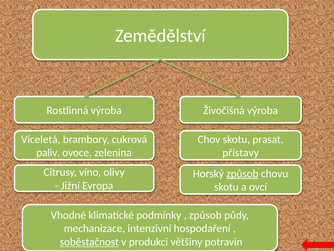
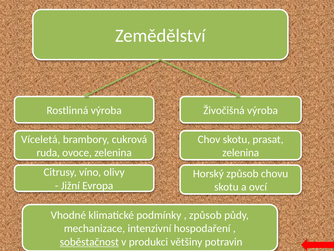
paliv: paliv -> ruda
přístavy at (241, 152): přístavy -> zelenina
způsob at (242, 173) underline: present -> none
